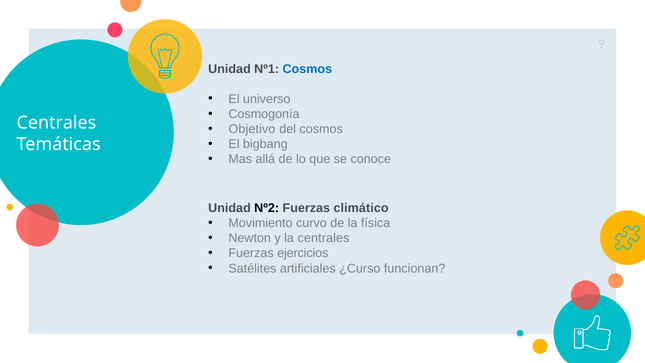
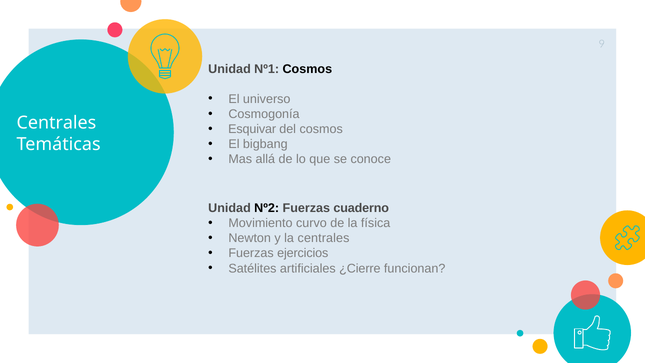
Cosmos at (307, 69) colour: blue -> black
Objetivo: Objetivo -> Esquivar
climático: climático -> cuaderno
¿Curso: ¿Curso -> ¿Cierre
